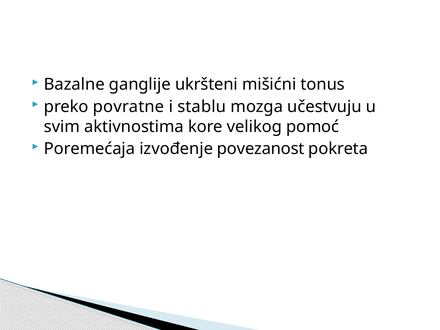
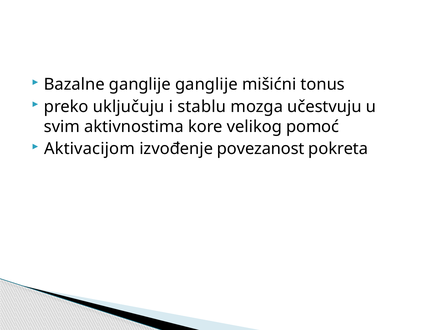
ganglije ukršteni: ukršteni -> ganglije
povratne: povratne -> uključuju
Poremećaja: Poremećaja -> Aktivacijom
